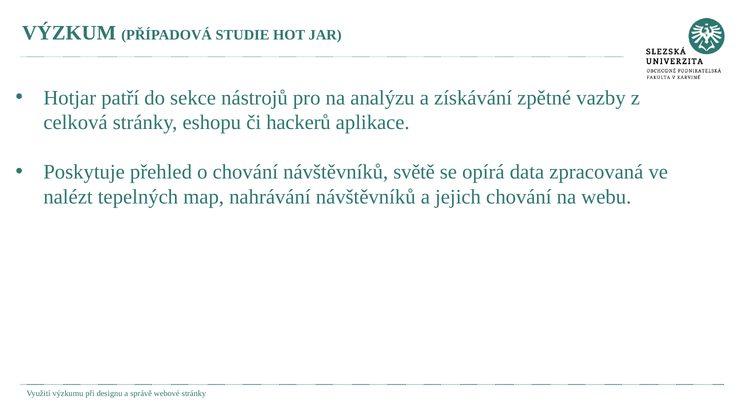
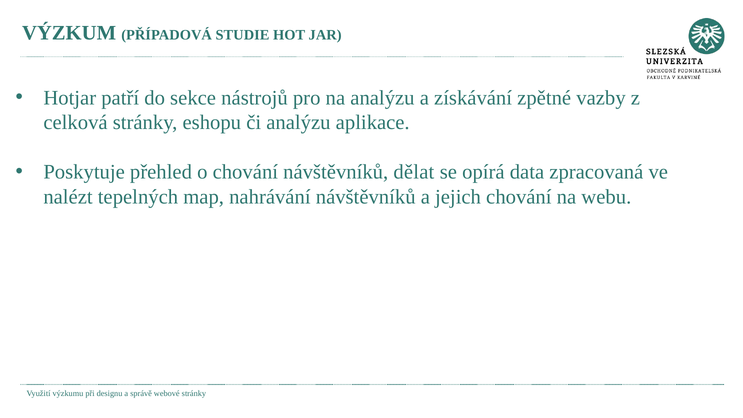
či hackerů: hackerů -> analýzu
světě: světě -> dělat
